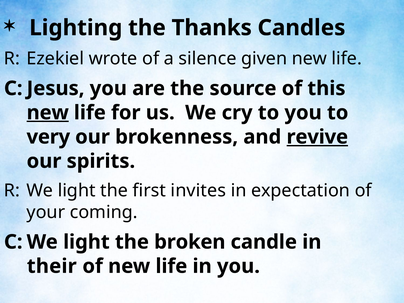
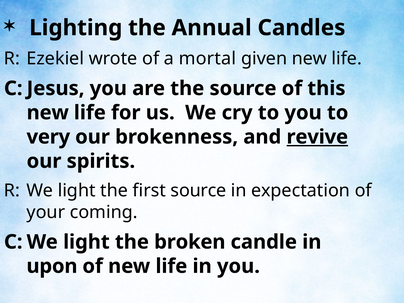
Thanks: Thanks -> Annual
silence: silence -> mortal
new at (48, 113) underline: present -> none
first invites: invites -> source
their: their -> upon
